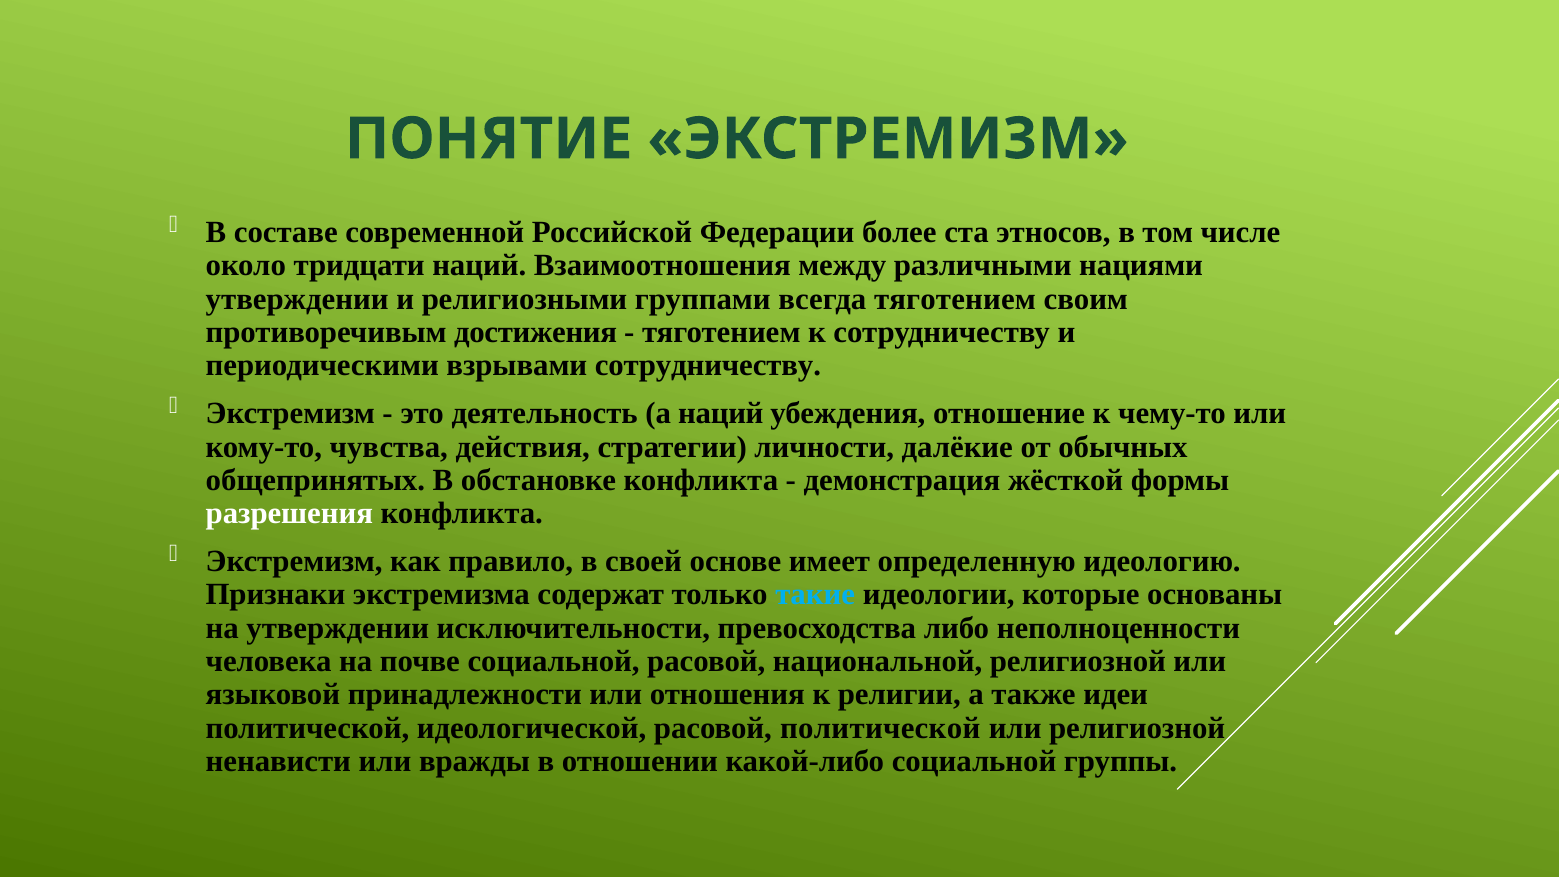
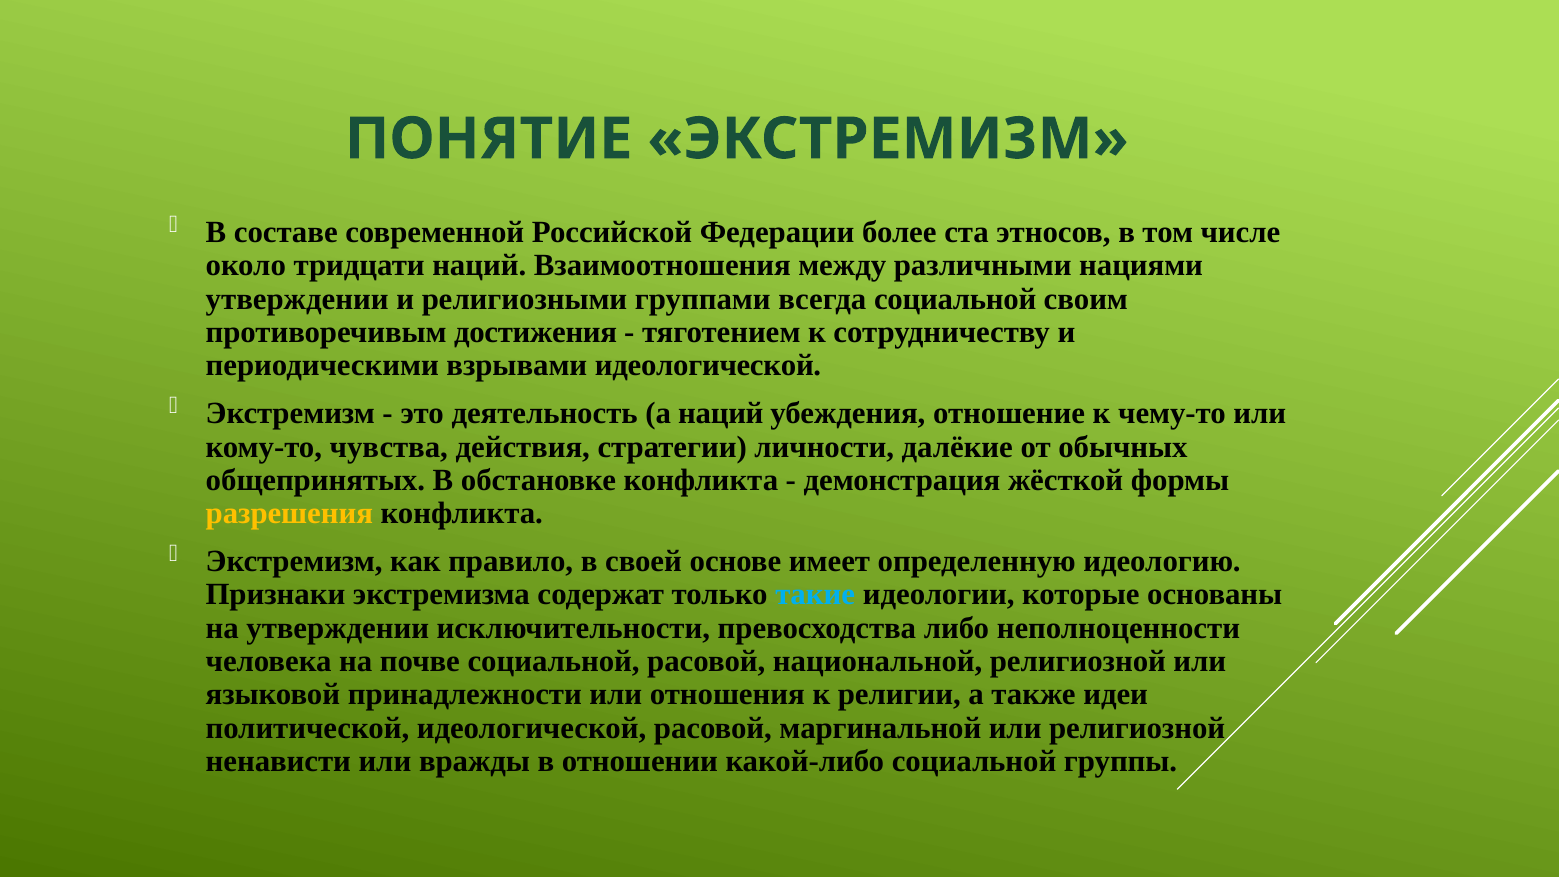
всегда тяготением: тяготением -> социальной
взрывами сотрудничеству: сотрудничеству -> идеологической
разрешения colour: white -> yellow
расовой политической: политической -> маргинальной
